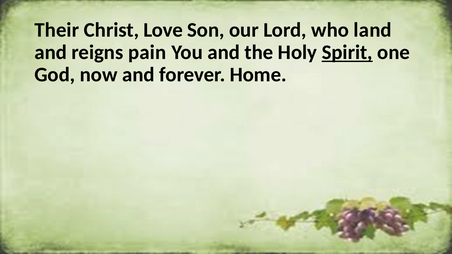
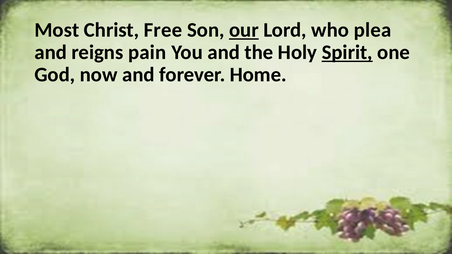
Their: Their -> Most
Love: Love -> Free
our underline: none -> present
land: land -> plea
